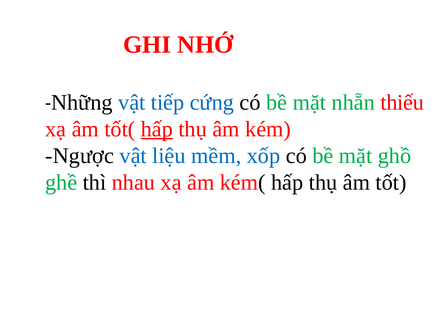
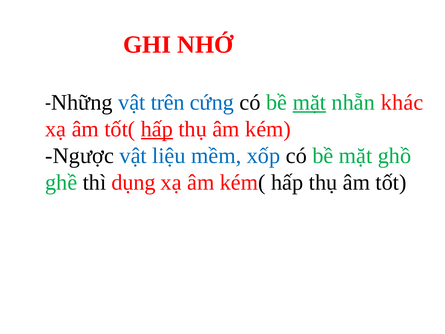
tiếp: tiếp -> trên
mặt at (309, 102) underline: none -> present
thiếu: thiếu -> khác
nhau: nhau -> dụng
